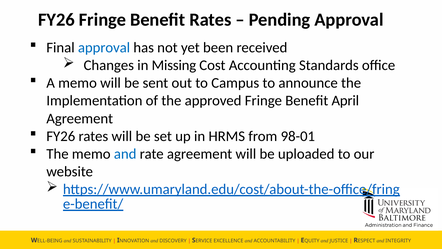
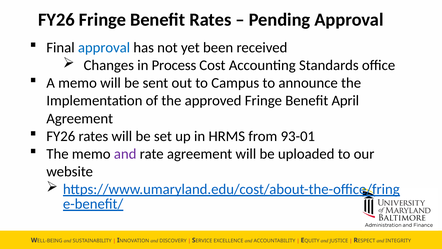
Missing: Missing -> Process
98-01: 98-01 -> 93-01
and at (125, 154) colour: blue -> purple
